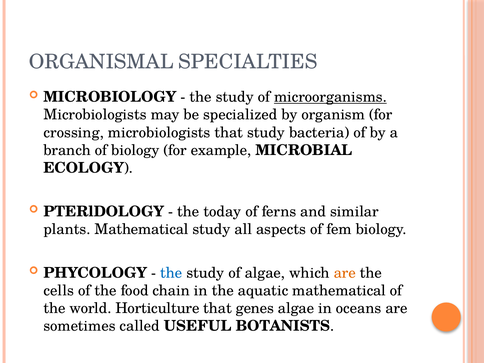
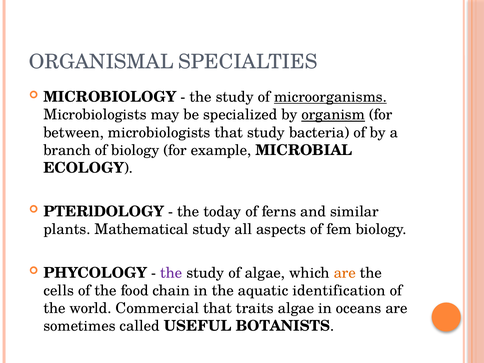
organism underline: none -> present
crossing: crossing -> between
the at (171, 273) colour: blue -> purple
aquatic mathematical: mathematical -> identification
Horticulture: Horticulture -> Commercial
genes: genes -> traits
